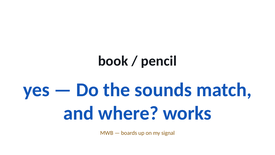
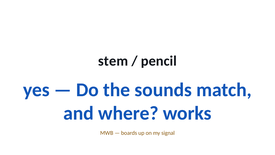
book: book -> stem
